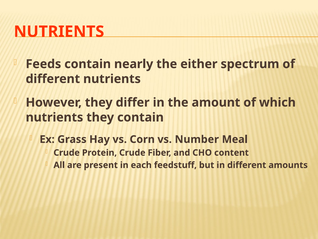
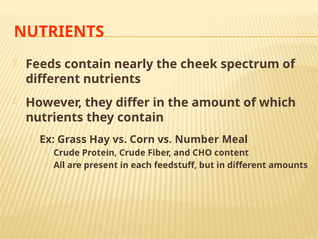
either: either -> cheek
